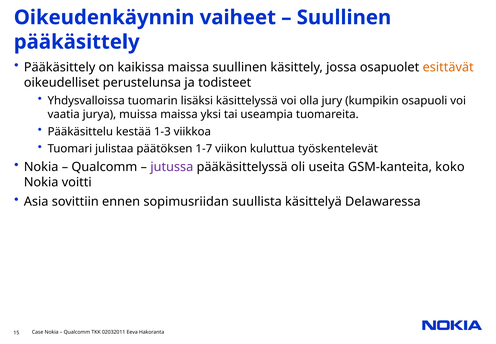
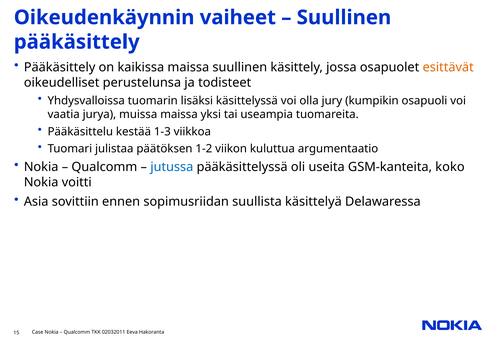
1-7: 1-7 -> 1-2
työskentelevät: työskentelevät -> argumentaatio
jutussa colour: purple -> blue
